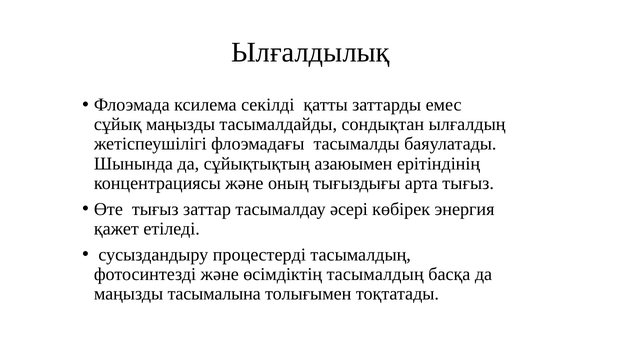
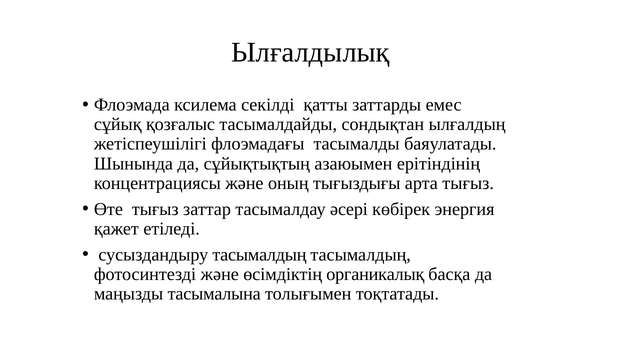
сұйық маңызды: маңызды -> қозғалыс
сусыздандыру процестерді: процестерді -> тасымалдың
өсімдіктің тасымалдың: тасымалдың -> органикалық
